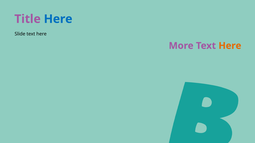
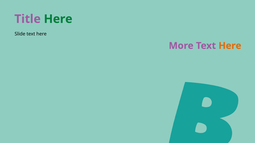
Here at (58, 19) colour: blue -> green
